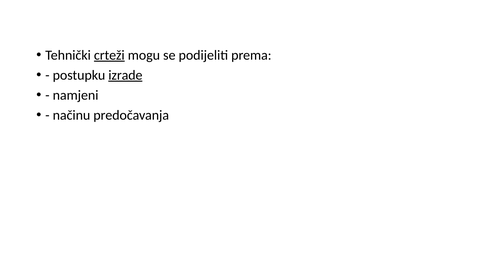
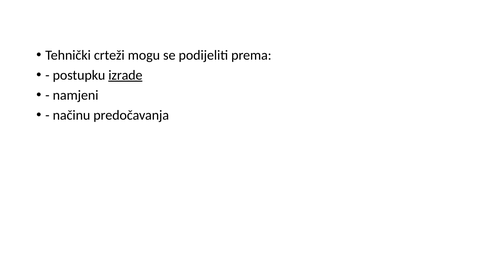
crteži underline: present -> none
